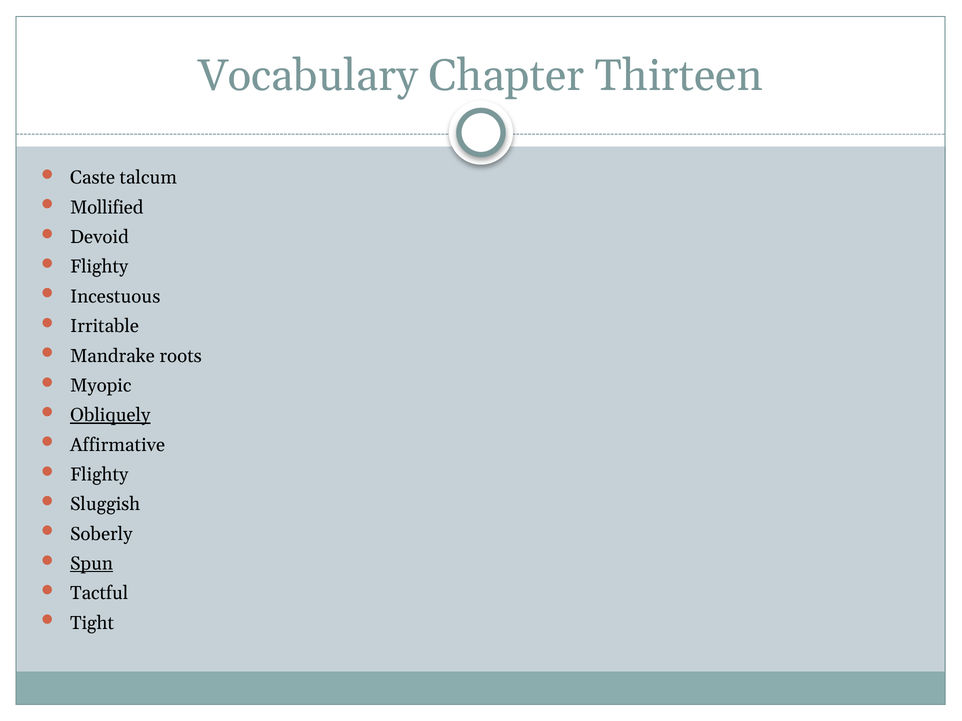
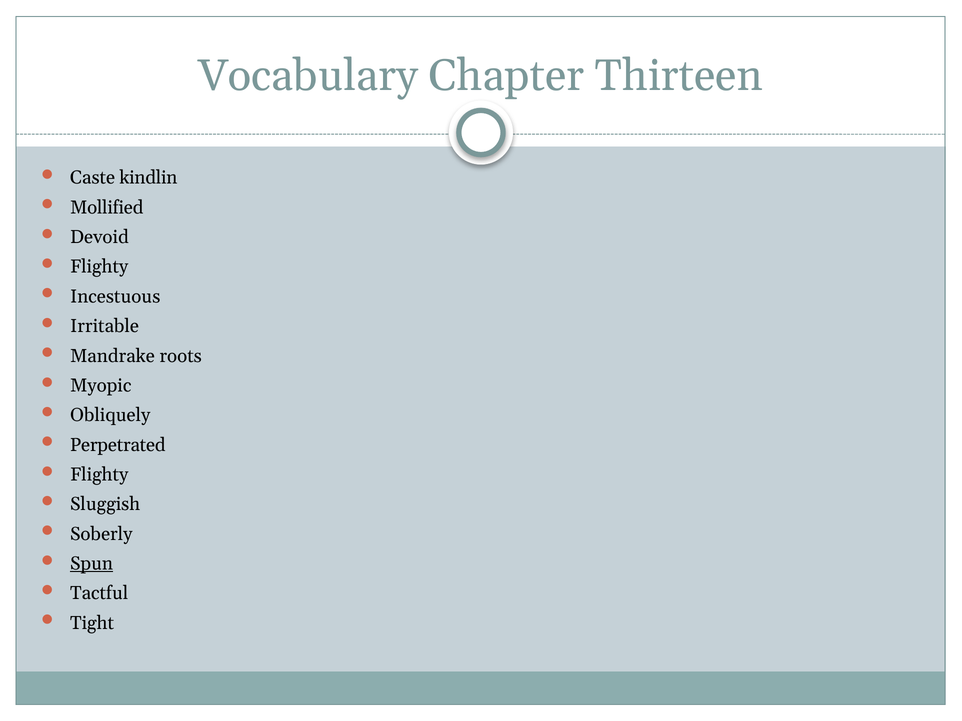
talcum: talcum -> kindlin
Obliquely underline: present -> none
Affirmative: Affirmative -> Perpetrated
